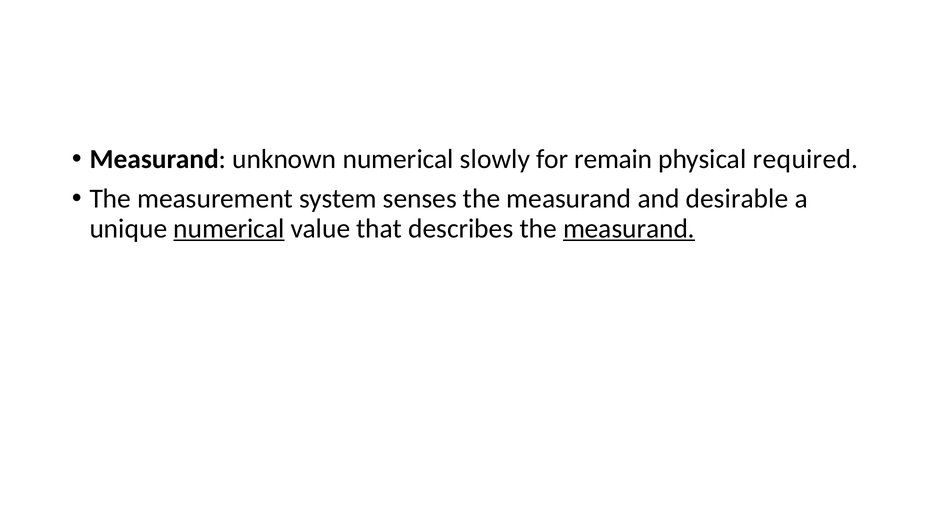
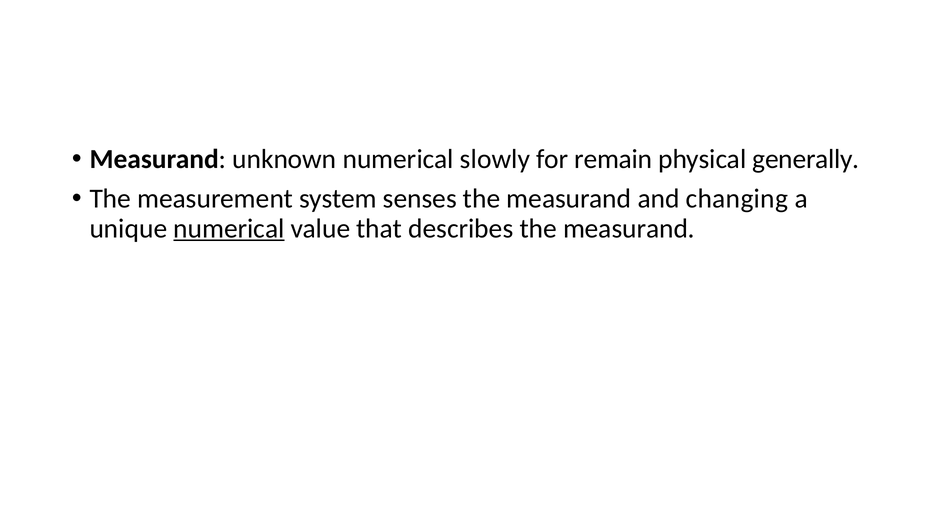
required: required -> generally
desirable: desirable -> changing
measurand at (629, 229) underline: present -> none
